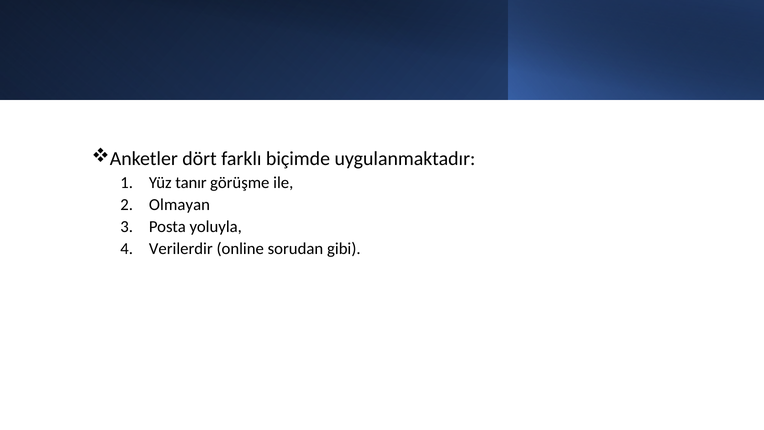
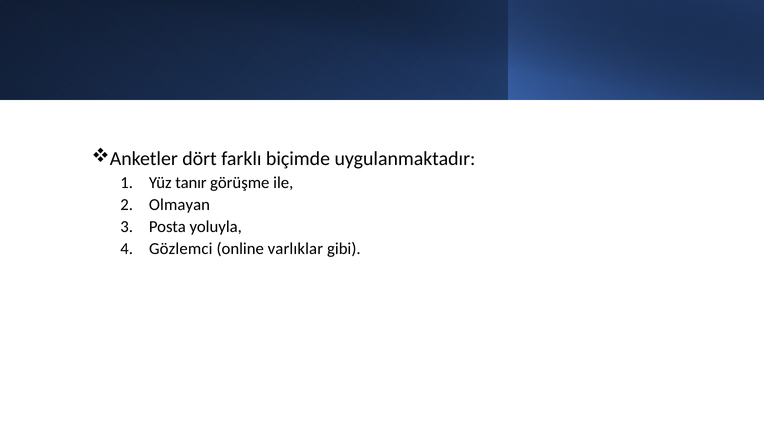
Verilerdir: Verilerdir -> Gözlemci
sorudan: sorudan -> varlıklar
